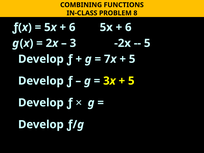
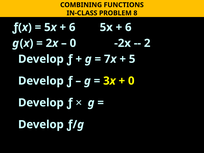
3 at (73, 43): 3 -> 0
5 at (147, 43): 5 -> 2
5 at (131, 81): 5 -> 0
